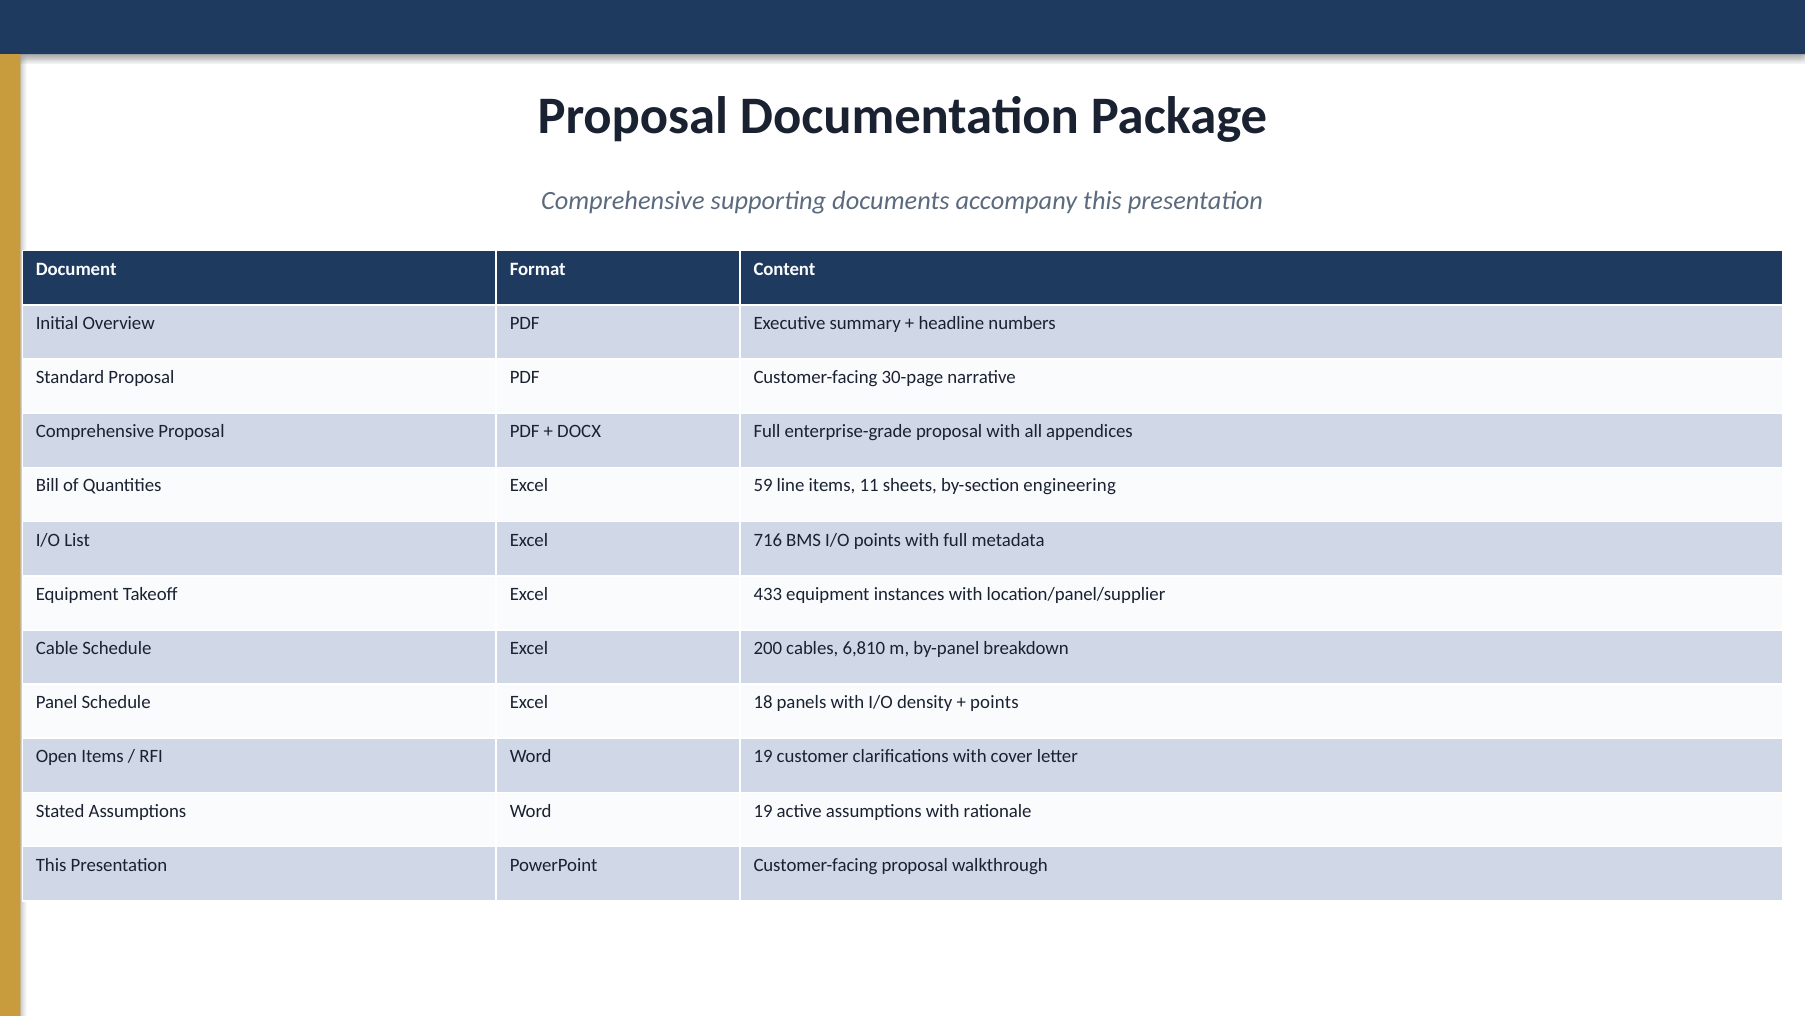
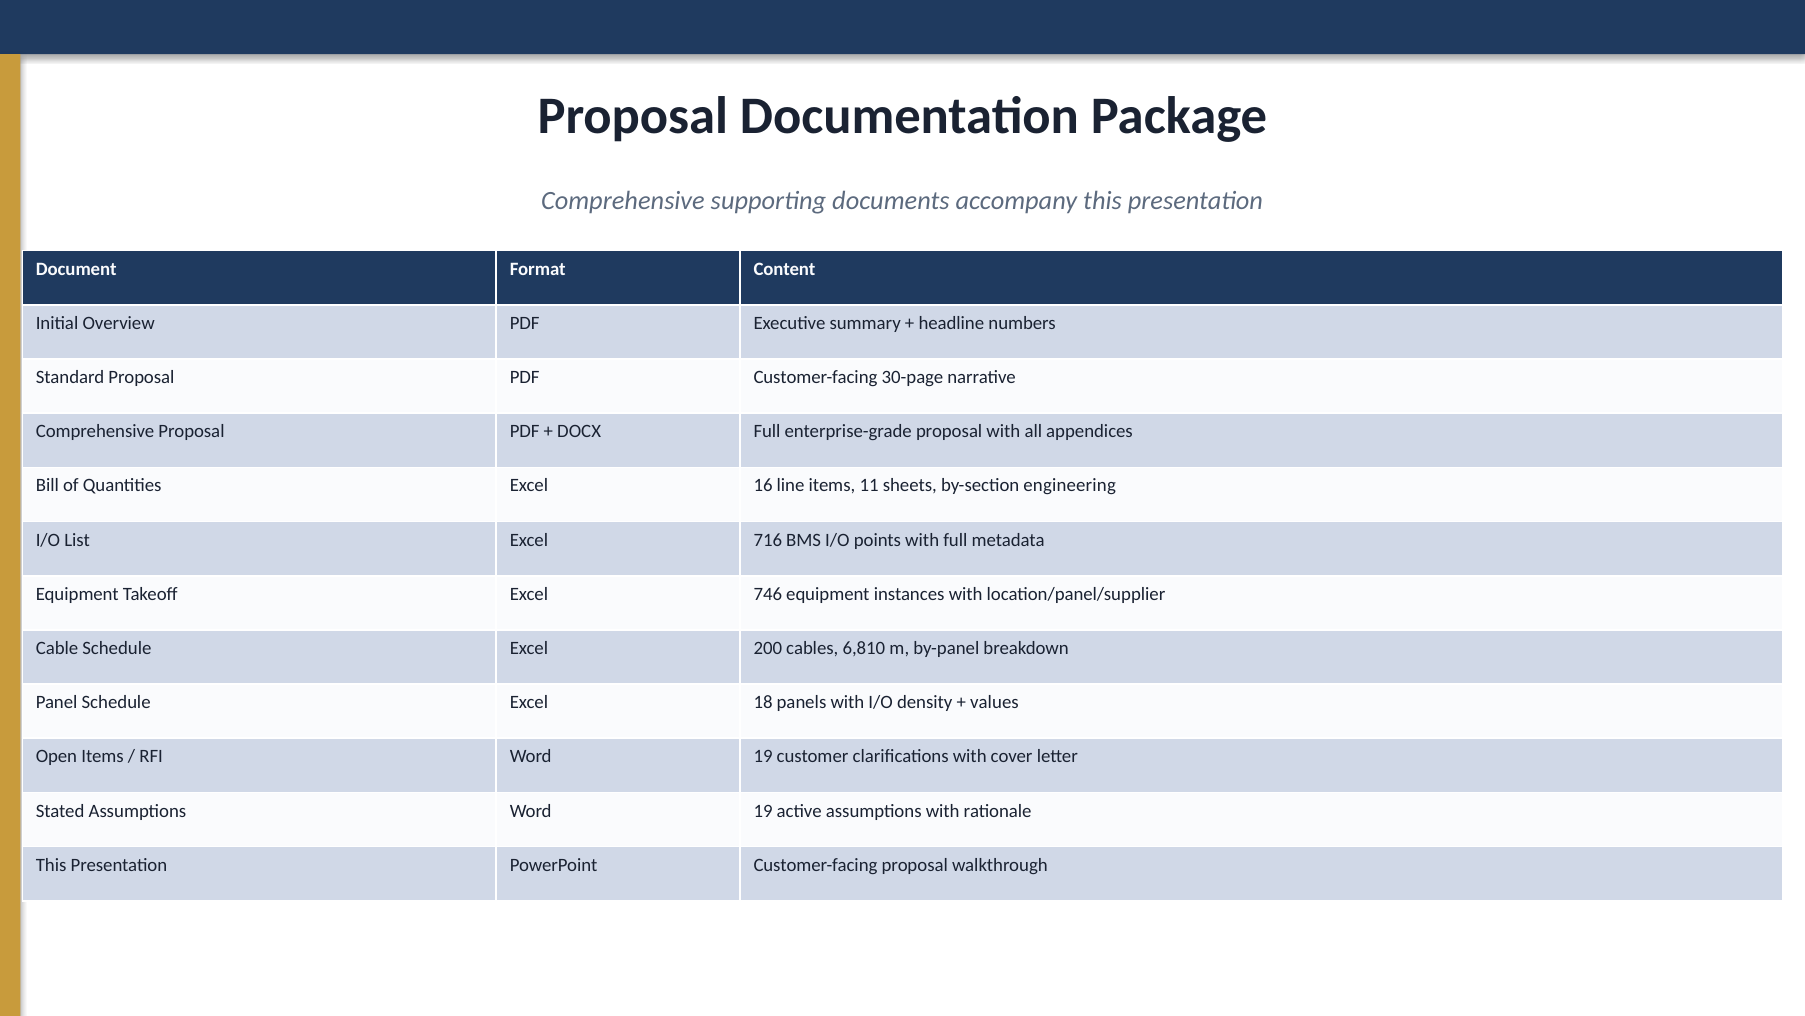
59: 59 -> 16
433: 433 -> 746
points at (994, 702): points -> values
